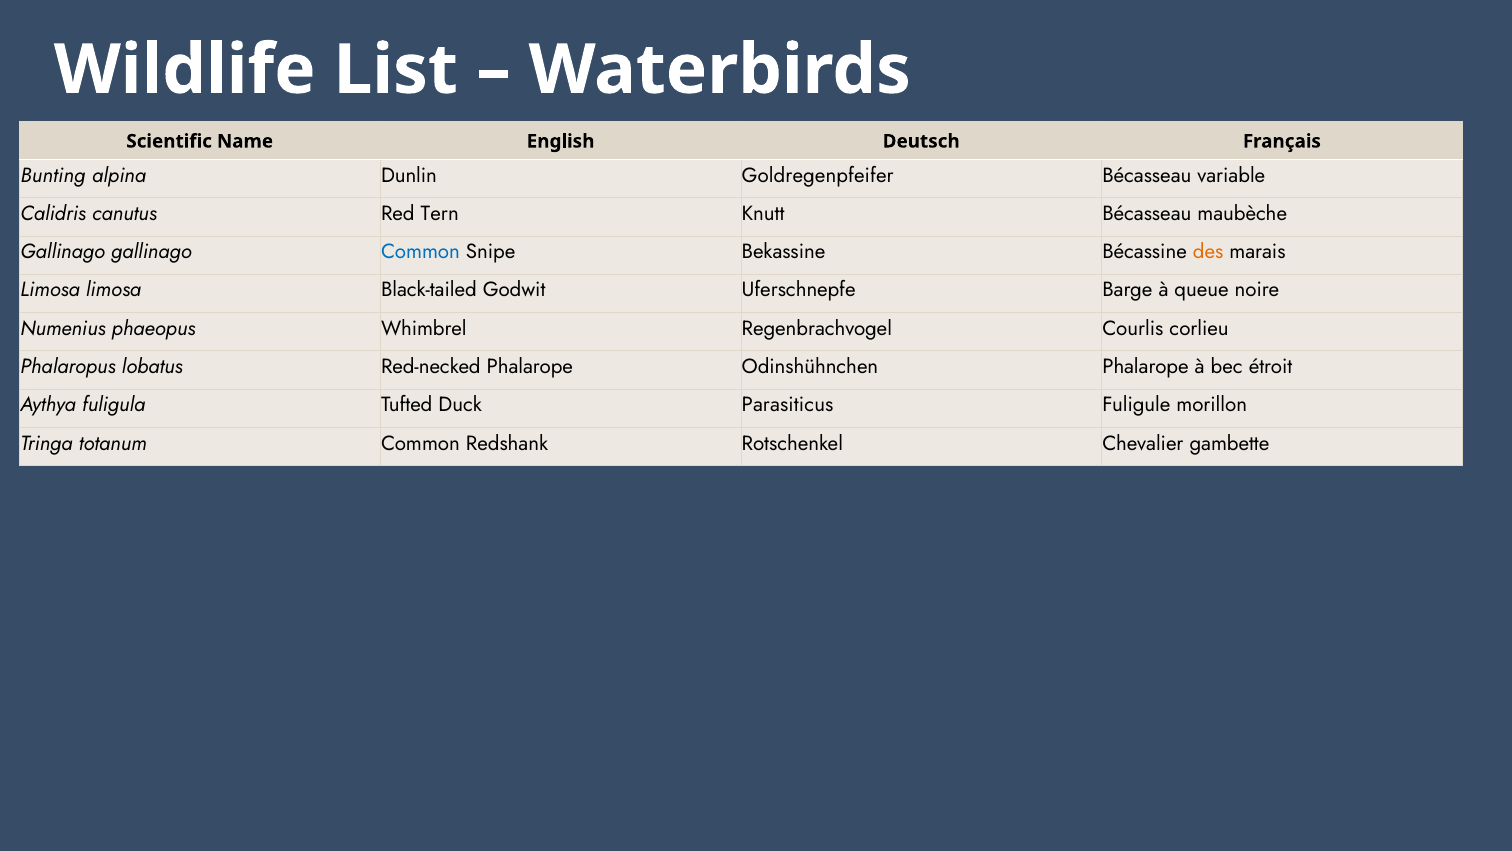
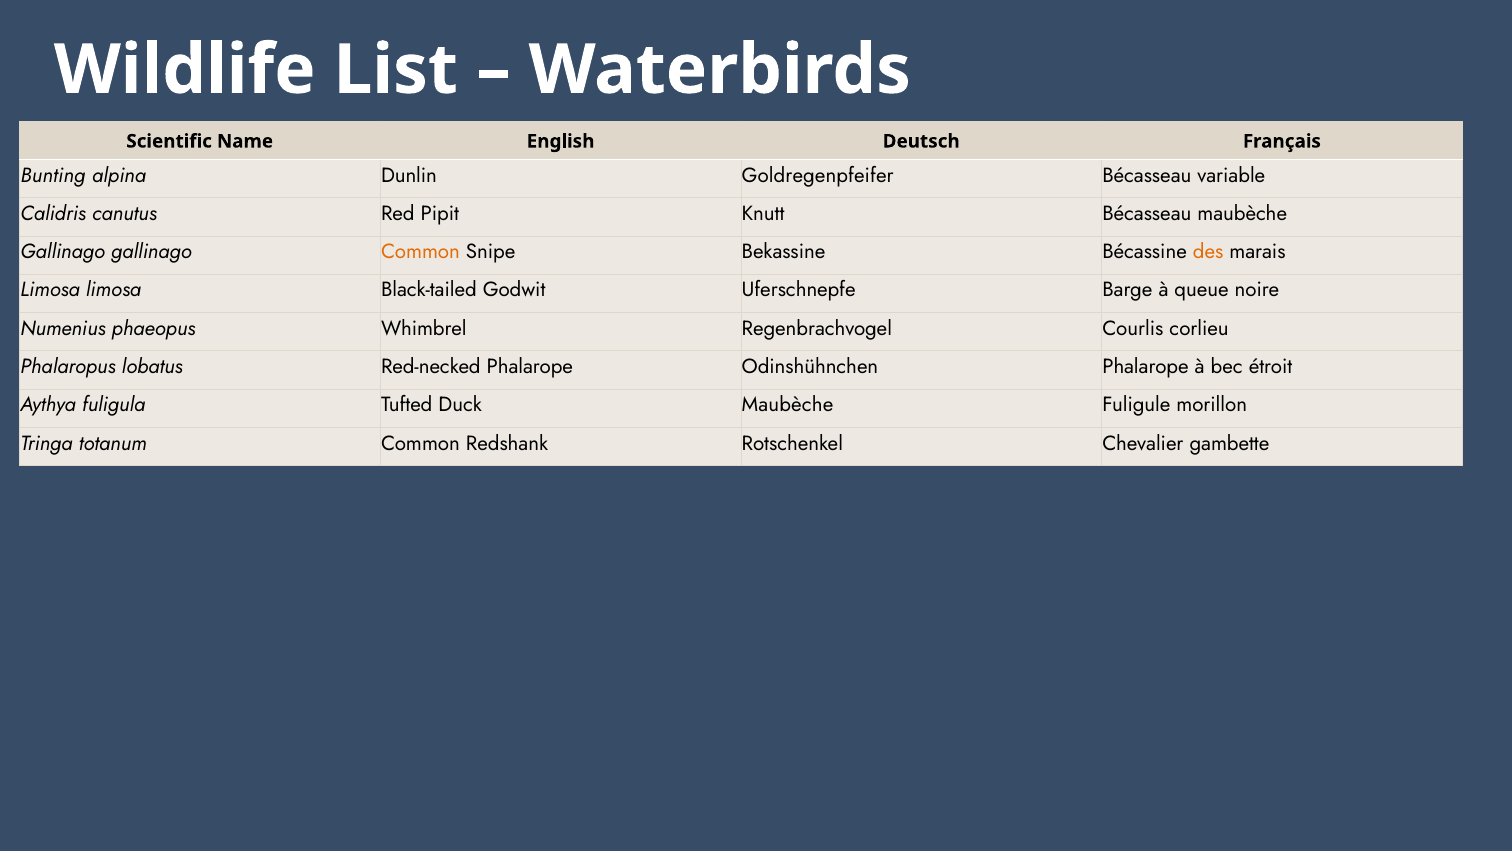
Tern: Tern -> Pipit
Common at (420, 252) colour: blue -> orange
Duck Parasiticus: Parasiticus -> Maubèche
